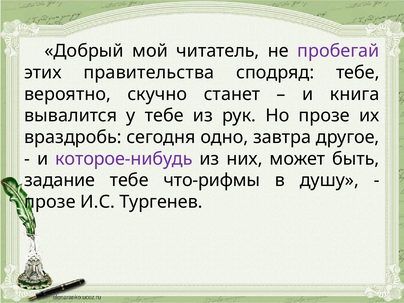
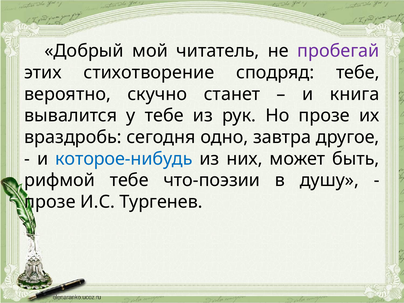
правительства: правительства -> стихотворение
которое-нибудь colour: purple -> blue
задание: задание -> рифмой
что-рифмы: что-рифмы -> что-поэзии
